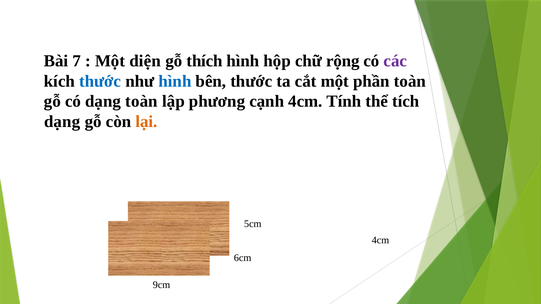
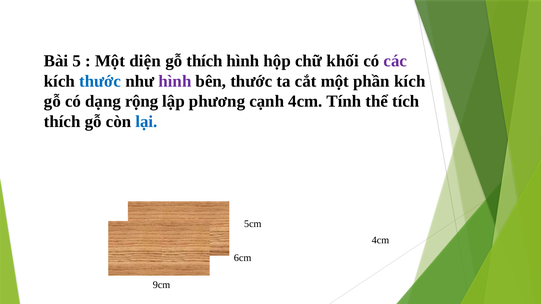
7: 7 -> 5
rộng: rộng -> khối
hình at (175, 81) colour: blue -> purple
phần toàn: toàn -> kích
dạng toàn: toàn -> rộng
dạng at (62, 122): dạng -> thích
lại colour: orange -> blue
